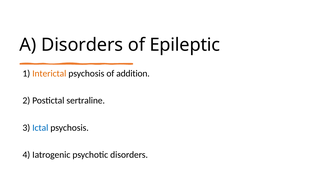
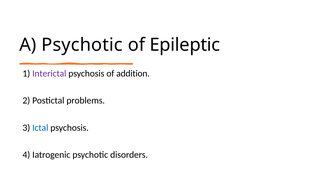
A Disorders: Disorders -> Psychotic
Interictal colour: orange -> purple
sertraline: sertraline -> problems
